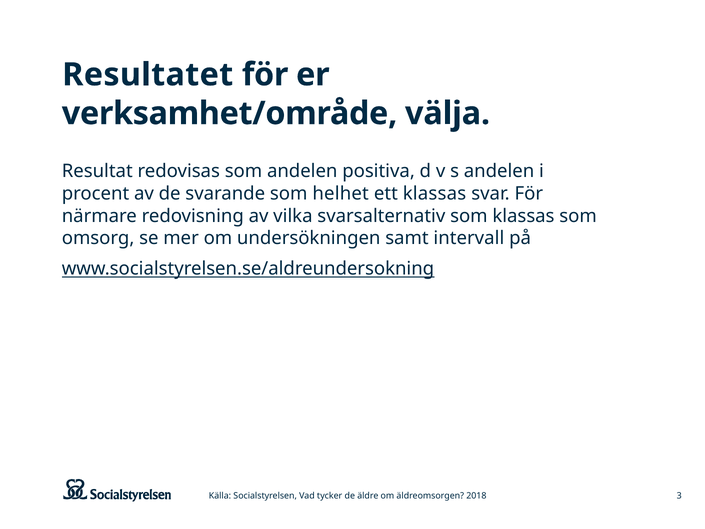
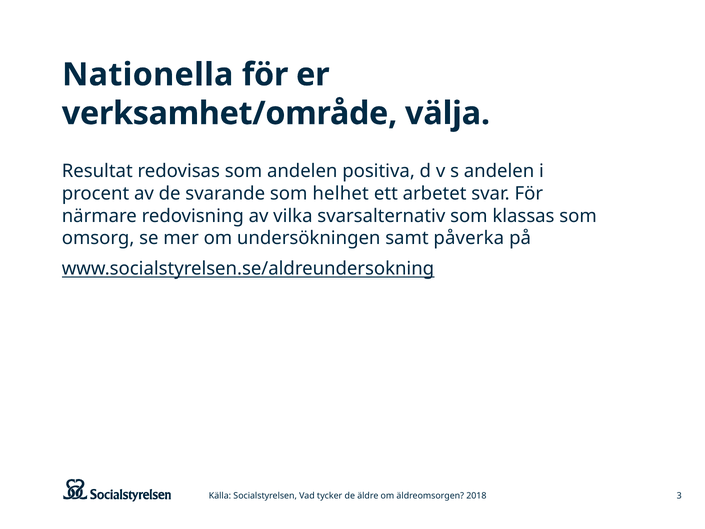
Resultatet: Resultatet -> Nationella
ett klassas: klassas -> arbetet
intervall: intervall -> påverka
